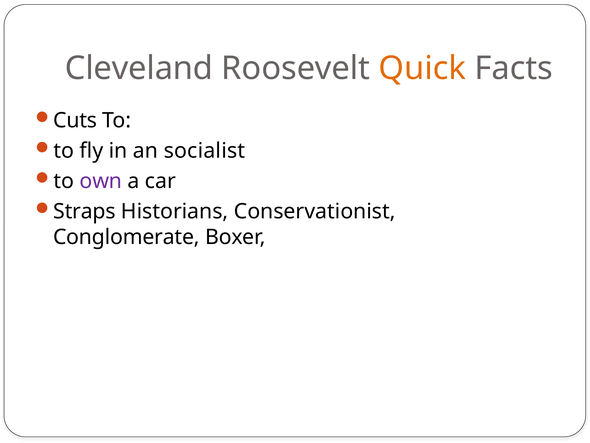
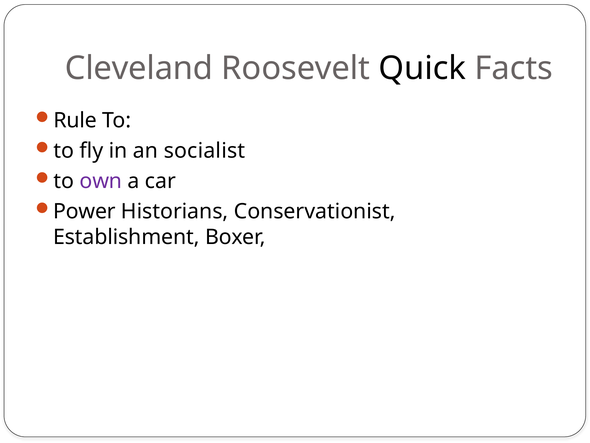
Quick colour: orange -> black
Cuts: Cuts -> Rule
Straps: Straps -> Power
Conglomerate: Conglomerate -> Establishment
